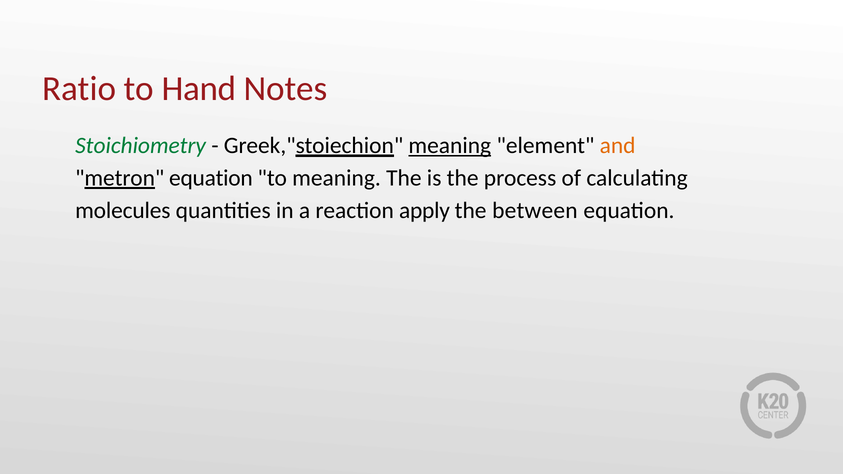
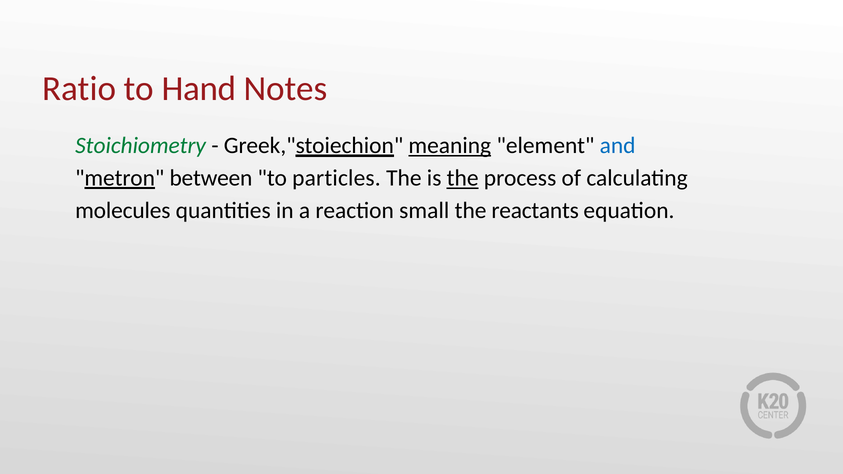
and colour: orange -> blue
metron equation: equation -> between
to meaning: meaning -> particles
the at (463, 178) underline: none -> present
apply: apply -> small
between: between -> reactants
